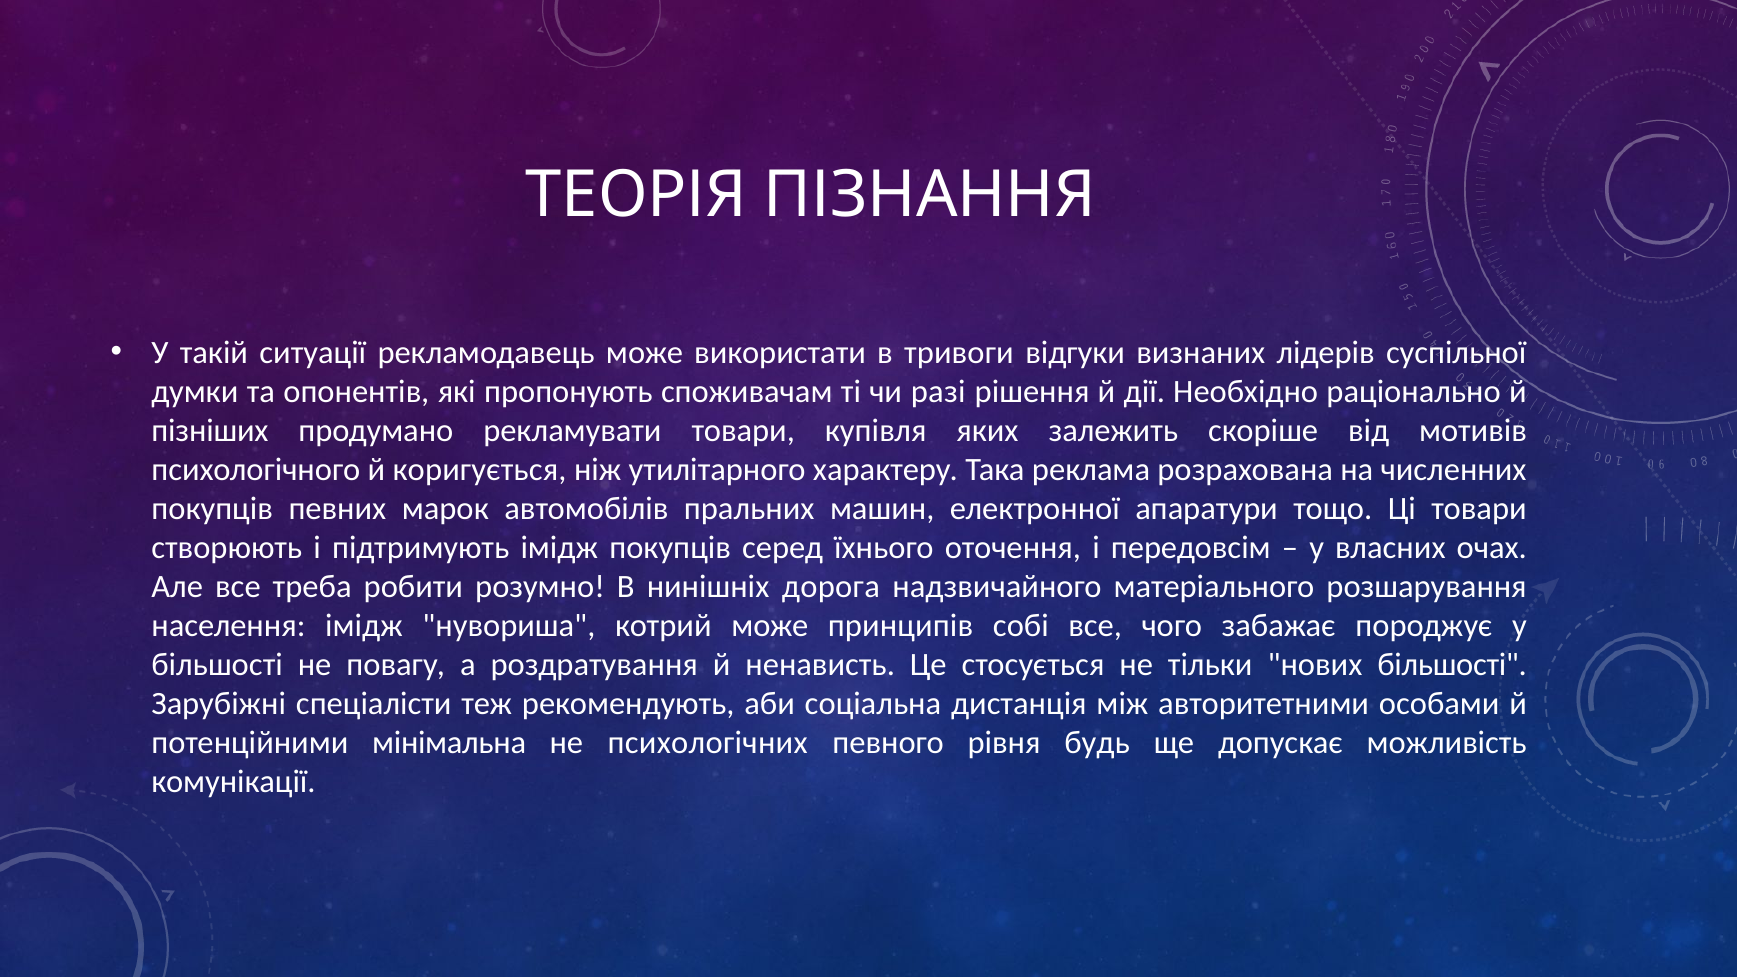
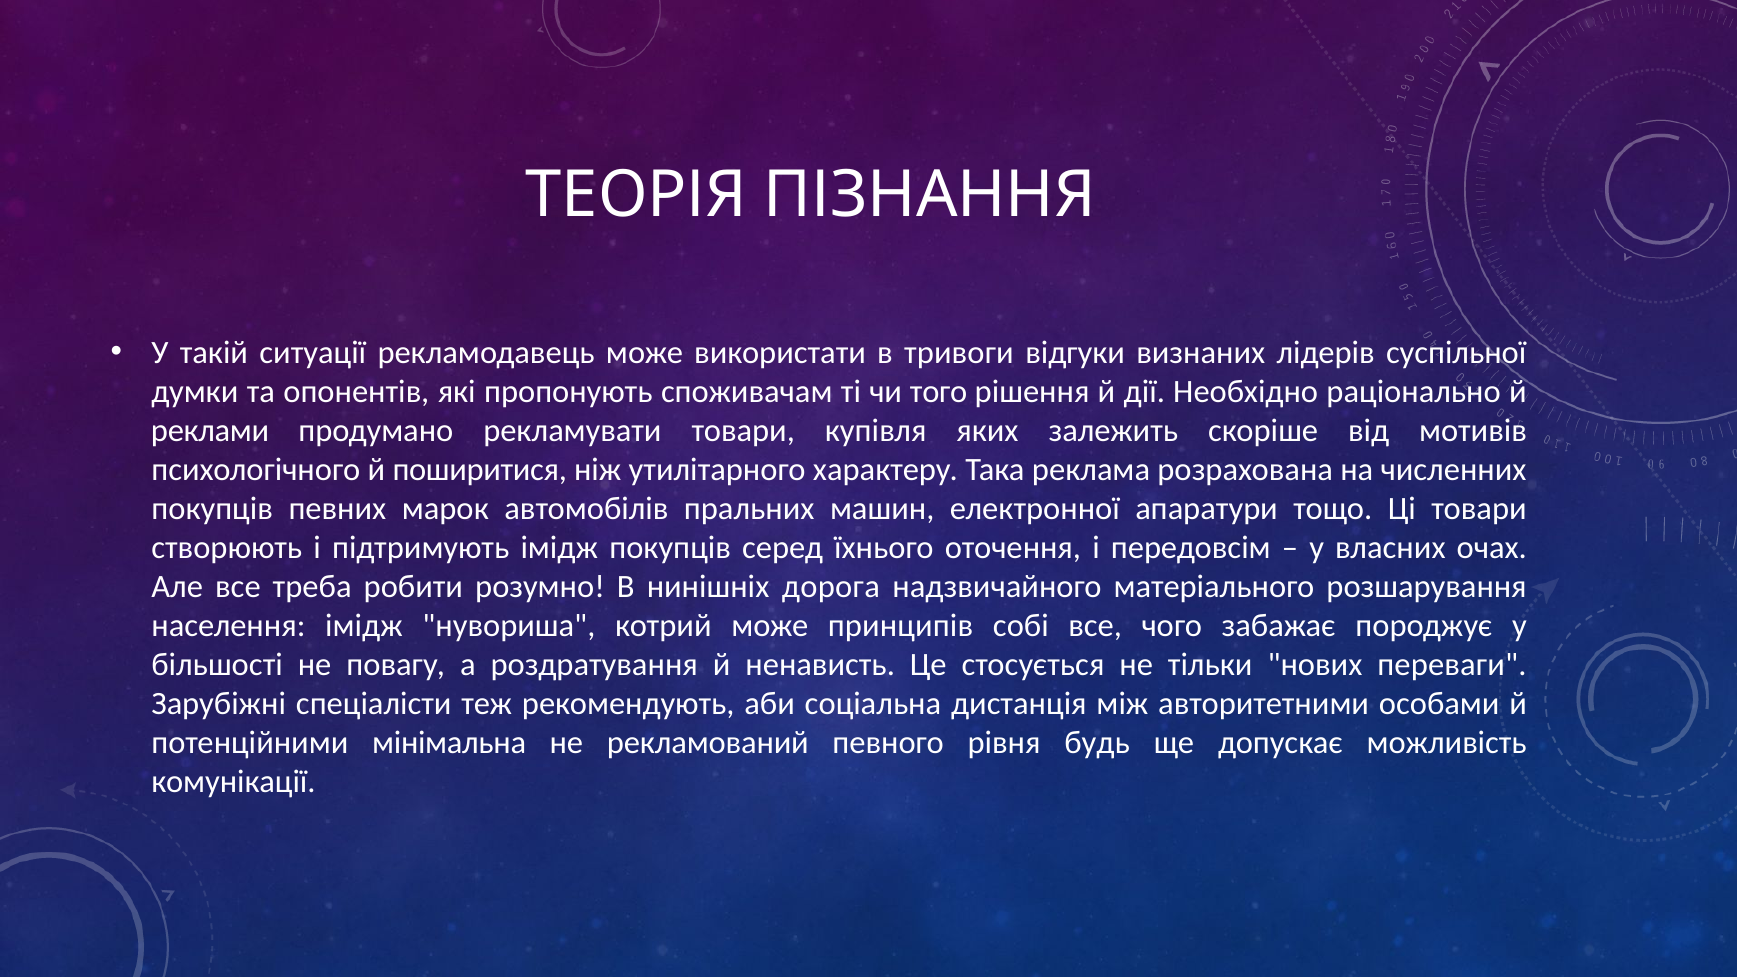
разі: разі -> того
пізніших: пізніших -> реклами
коригується: коригується -> поширитися
нових більшості: більшості -> переваги
психологічних: психологічних -> рекламований
